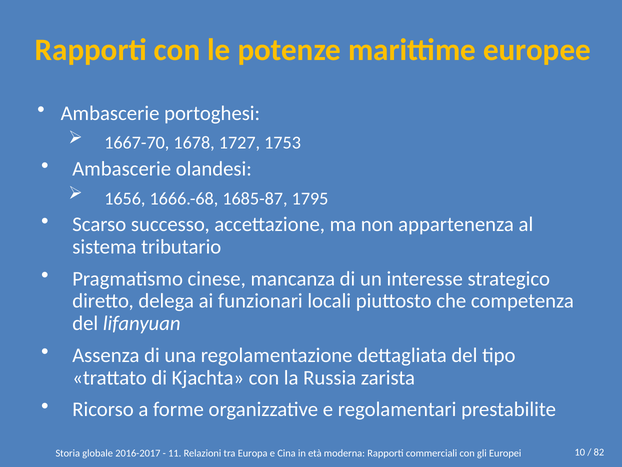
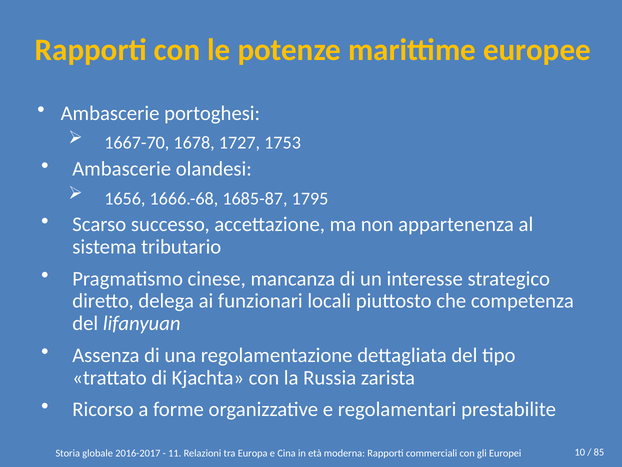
82: 82 -> 85
